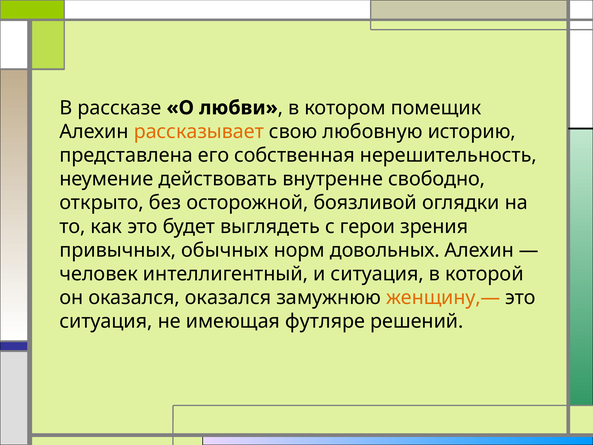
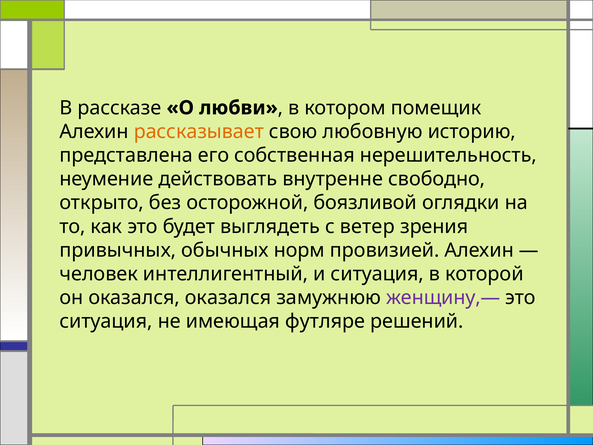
герои: герои -> ветер
довольных: довольных -> провизией
женщину,— colour: orange -> purple
